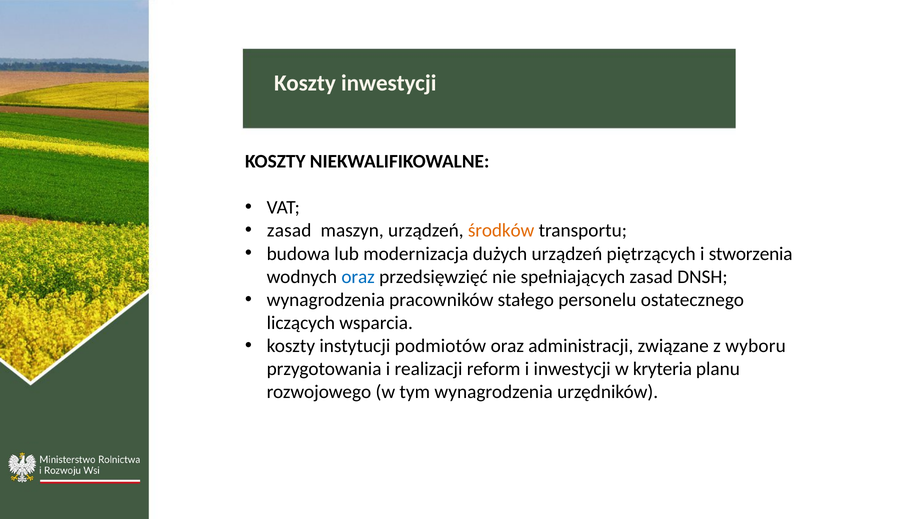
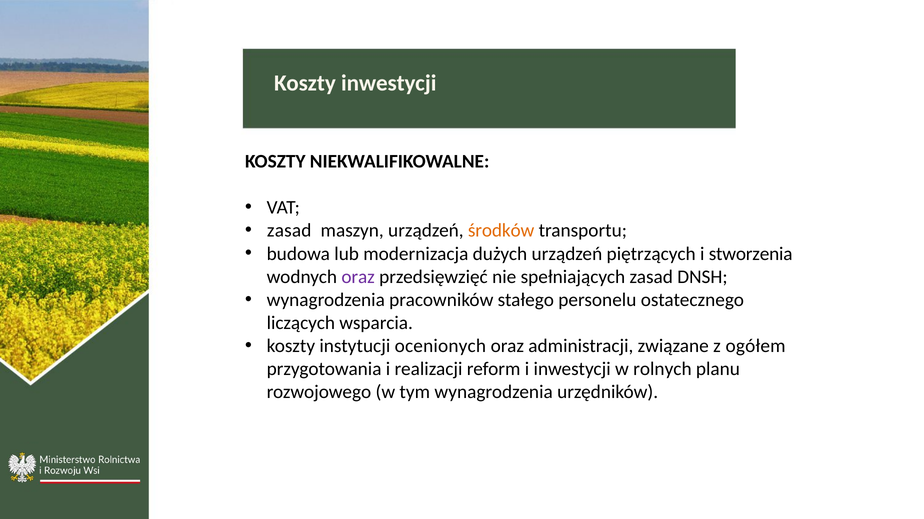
oraz at (358, 277) colour: blue -> purple
podmiotów: podmiotów -> ocenionych
wyboru: wyboru -> ogółem
kryteria: kryteria -> rolnych
